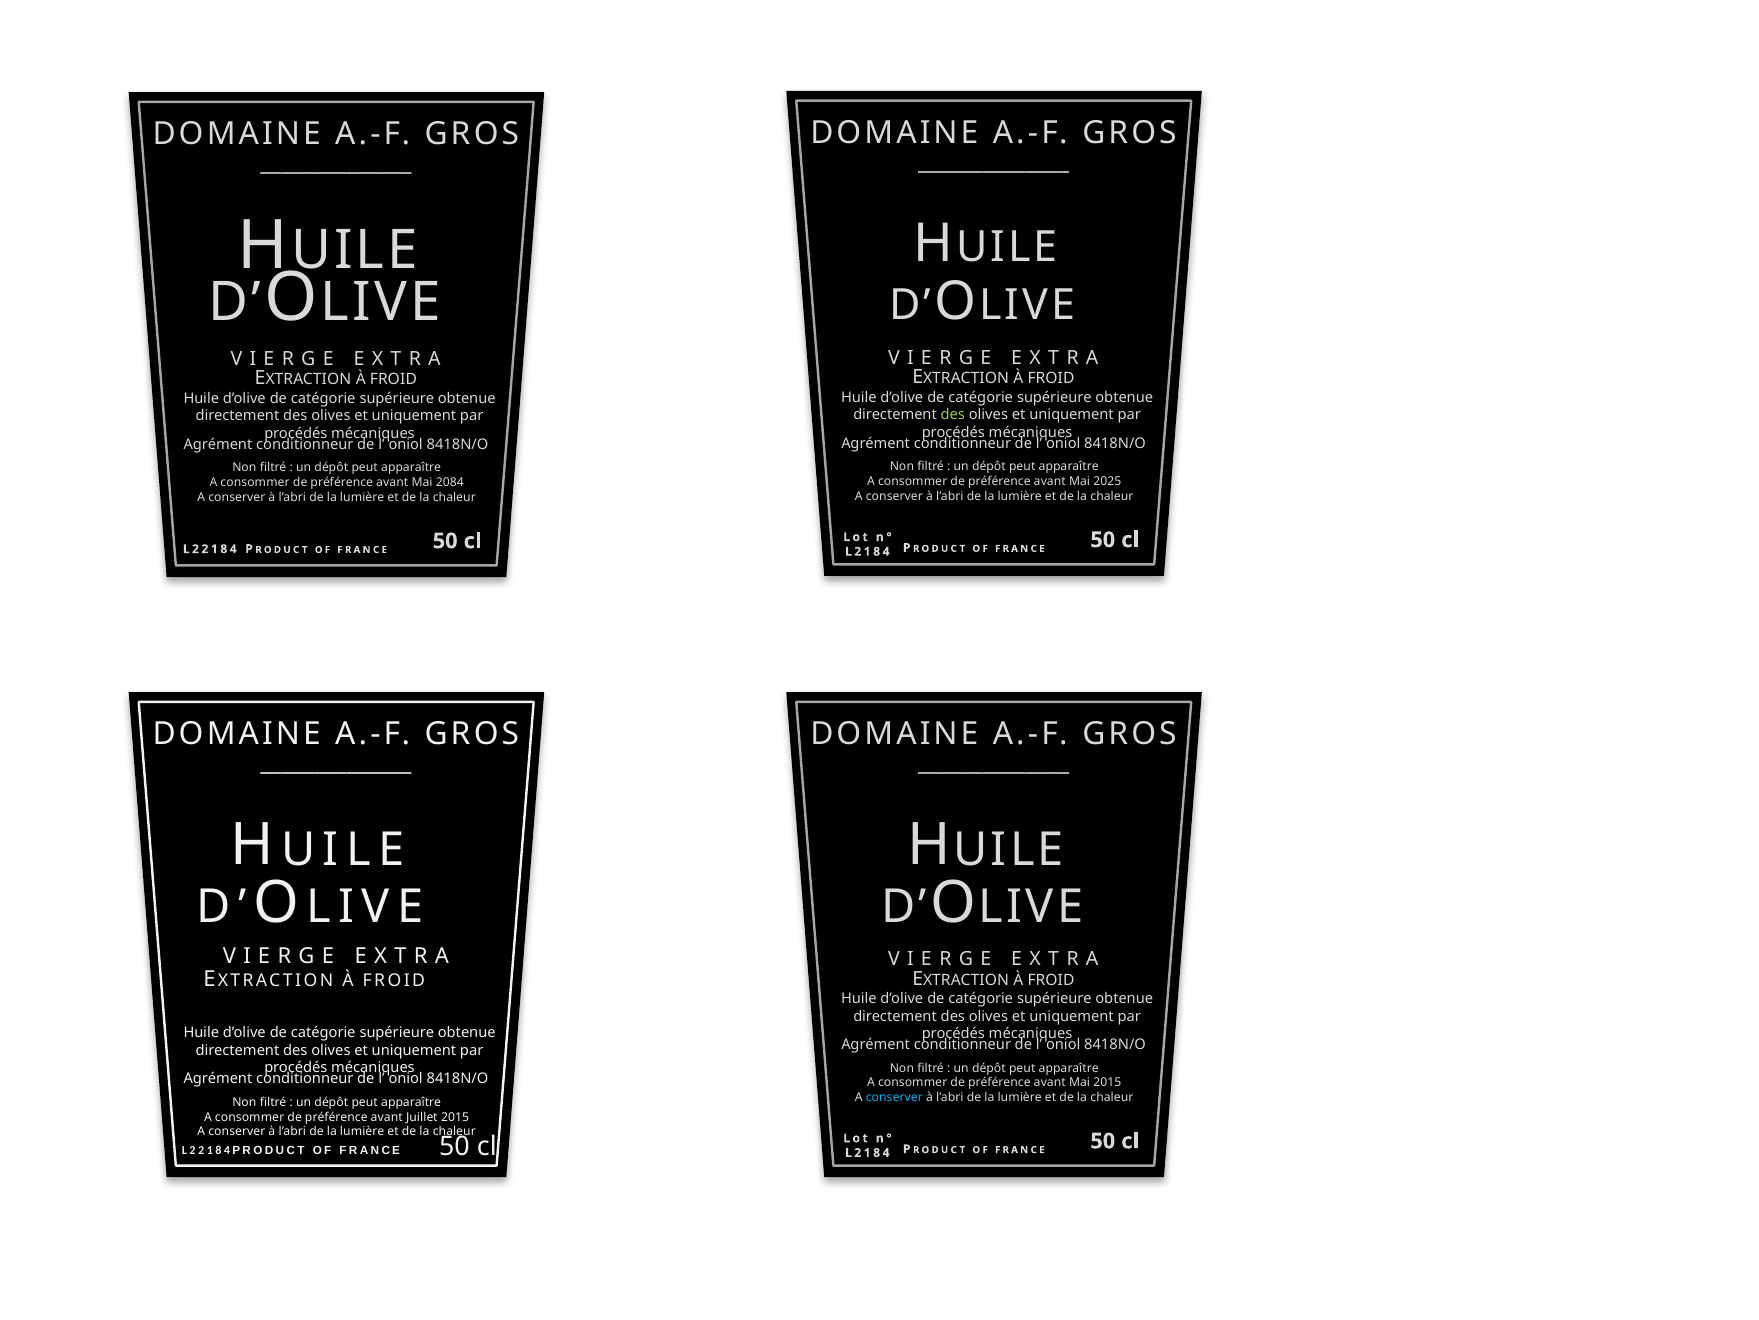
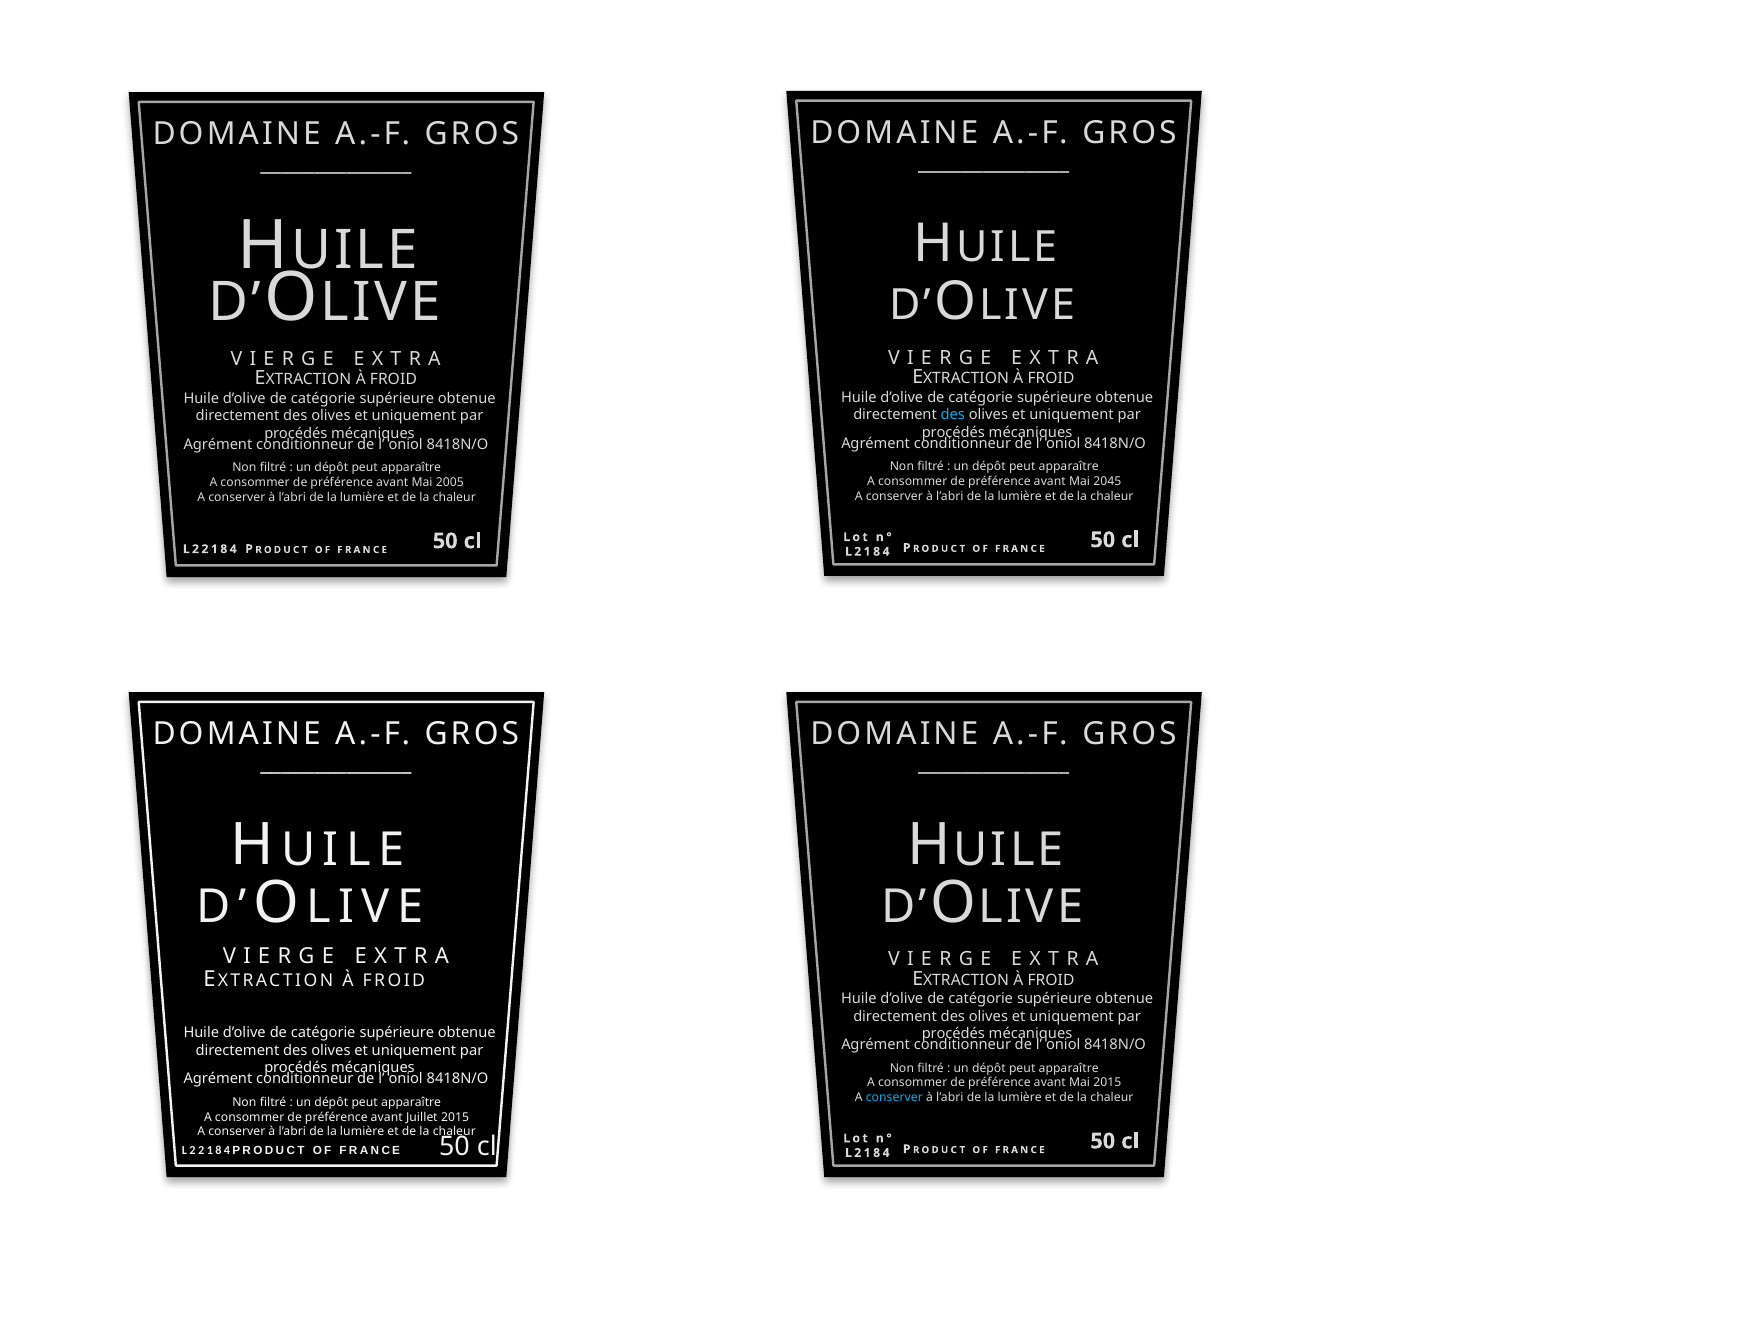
des at (953, 415) colour: light green -> light blue
2025: 2025 -> 2045
2084: 2084 -> 2005
